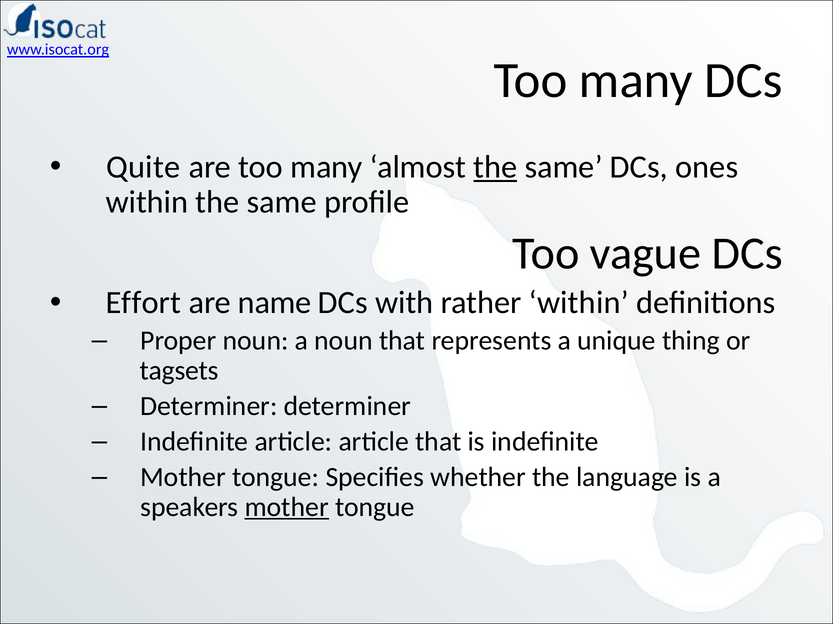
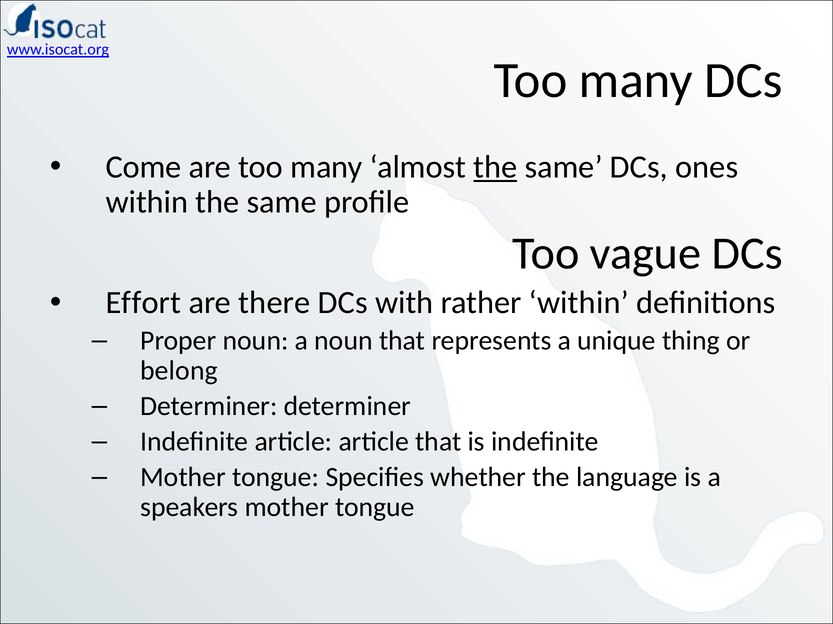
Quite: Quite -> Come
name: name -> there
tagsets: tagsets -> belong
mother at (287, 508) underline: present -> none
